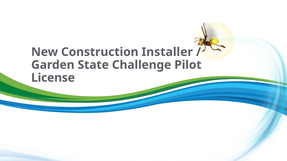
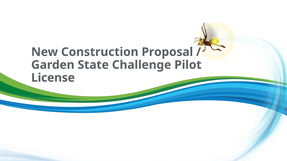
Installer: Installer -> Proposal
